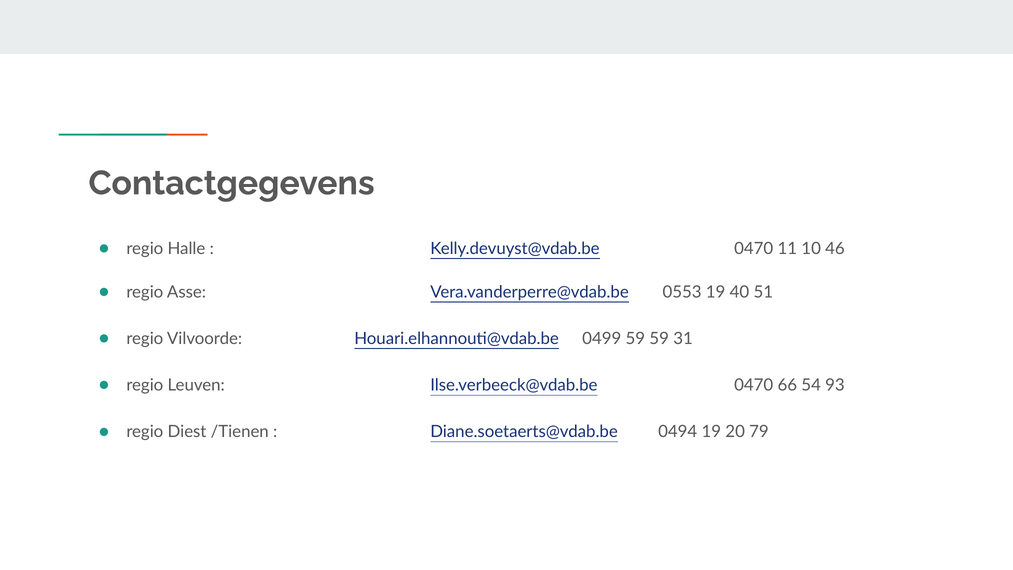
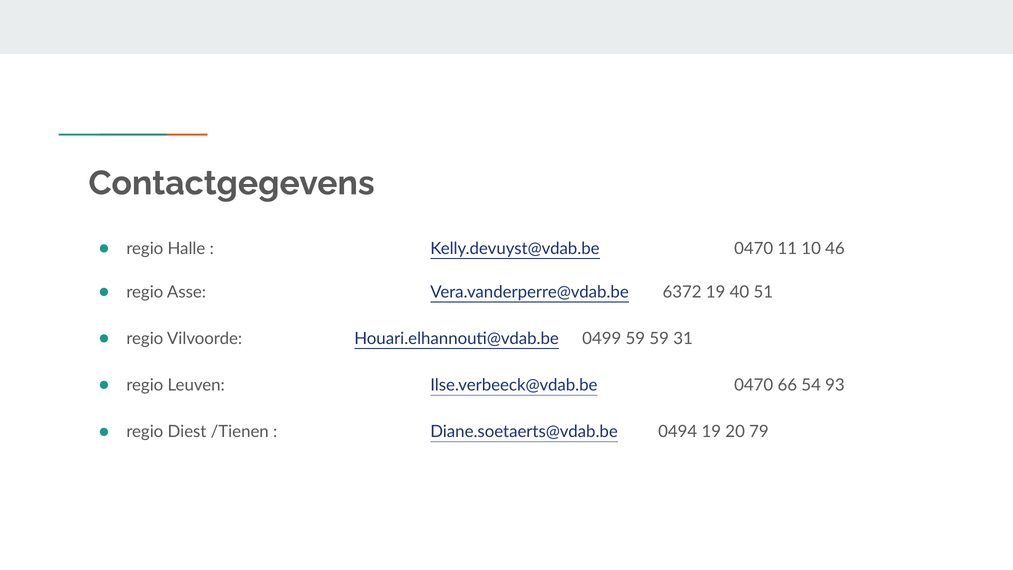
0553: 0553 -> 6372
